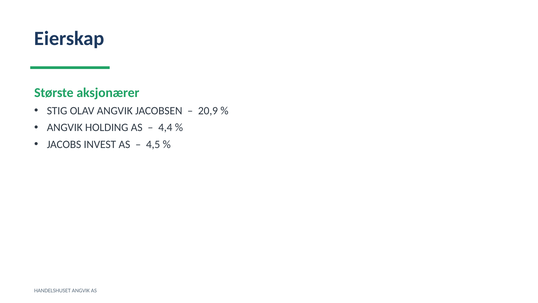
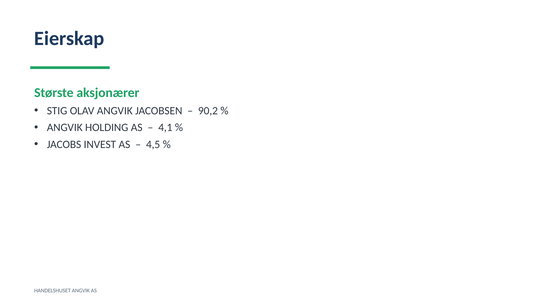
20,9: 20,9 -> 90,2
4,4: 4,4 -> 4,1
